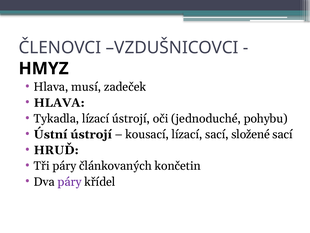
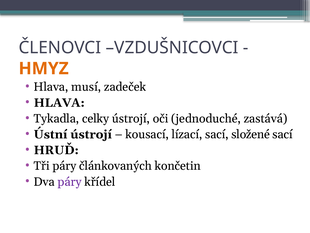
HMYZ colour: black -> orange
Tykadla lízací: lízací -> celky
pohybu: pohybu -> zastává
